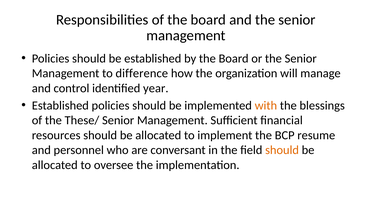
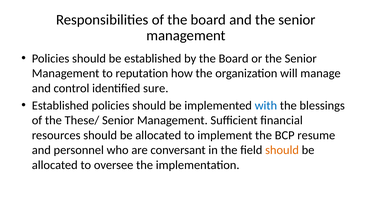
difference: difference -> reputation
year: year -> sure
with colour: orange -> blue
